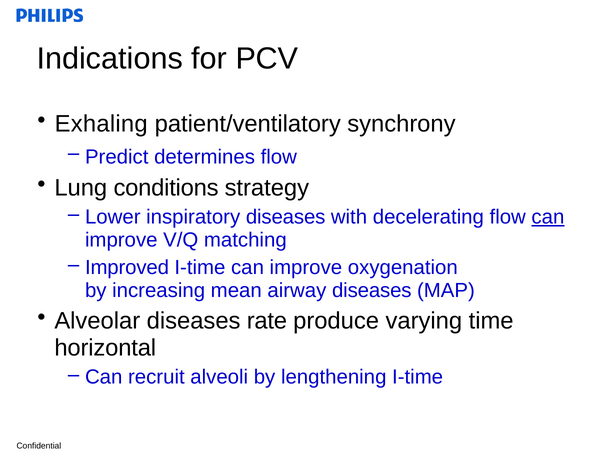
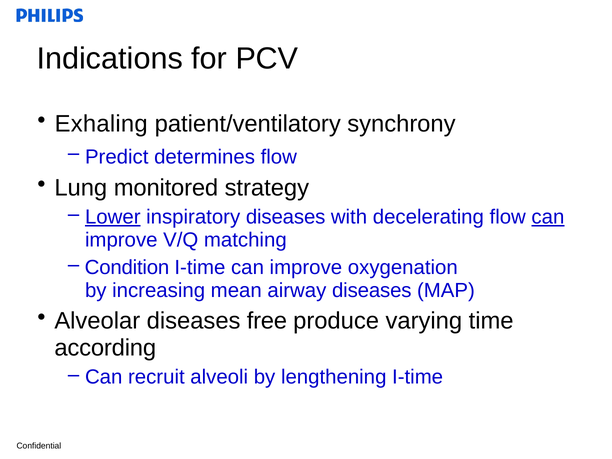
conditions: conditions -> monitored
Lower underline: none -> present
Improved: Improved -> Condition
rate: rate -> free
horizontal: horizontal -> according
